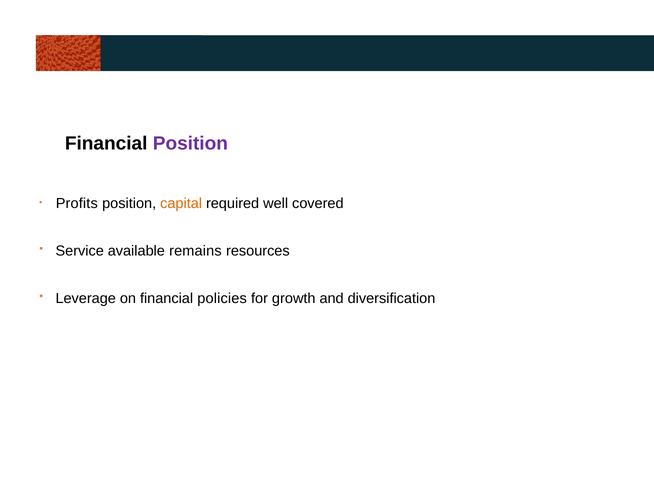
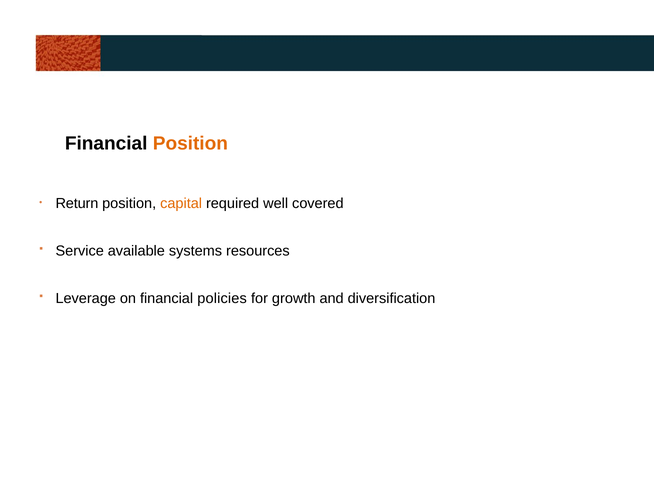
Position at (190, 144) colour: purple -> orange
Profits: Profits -> Return
remains: remains -> systems
